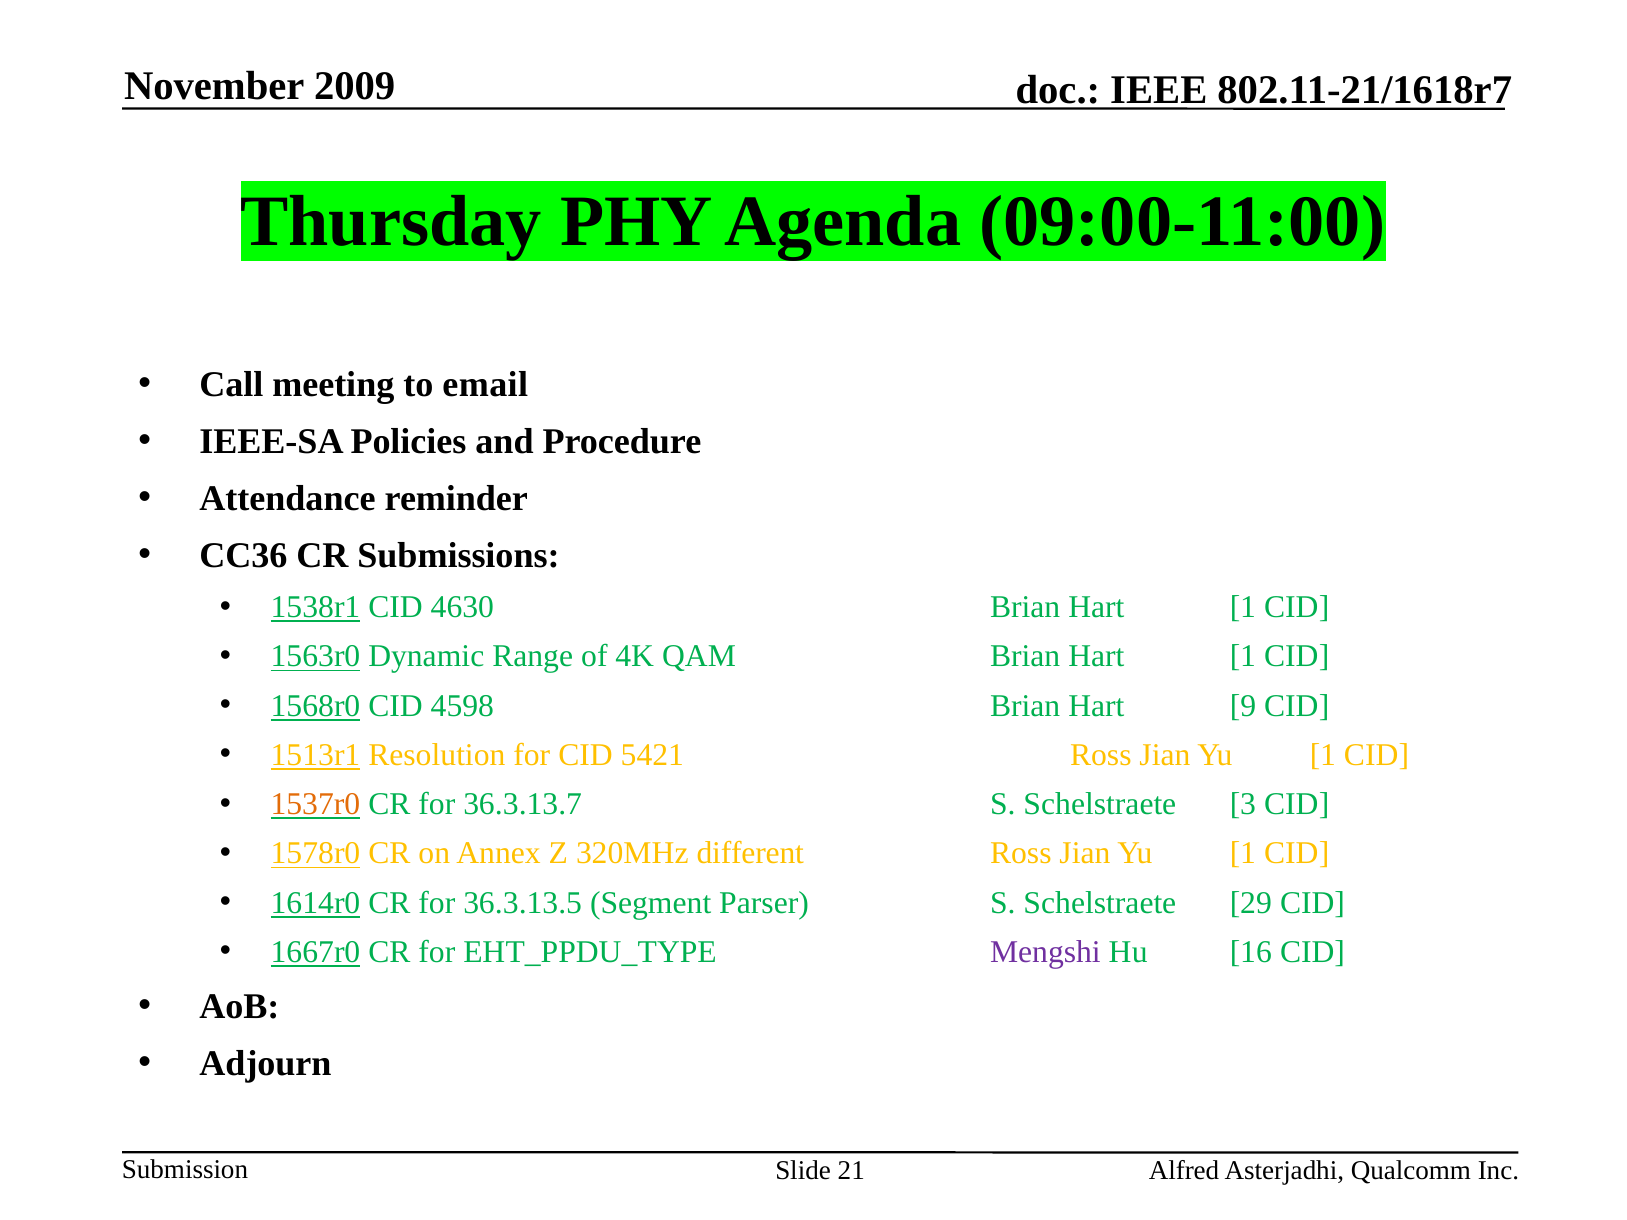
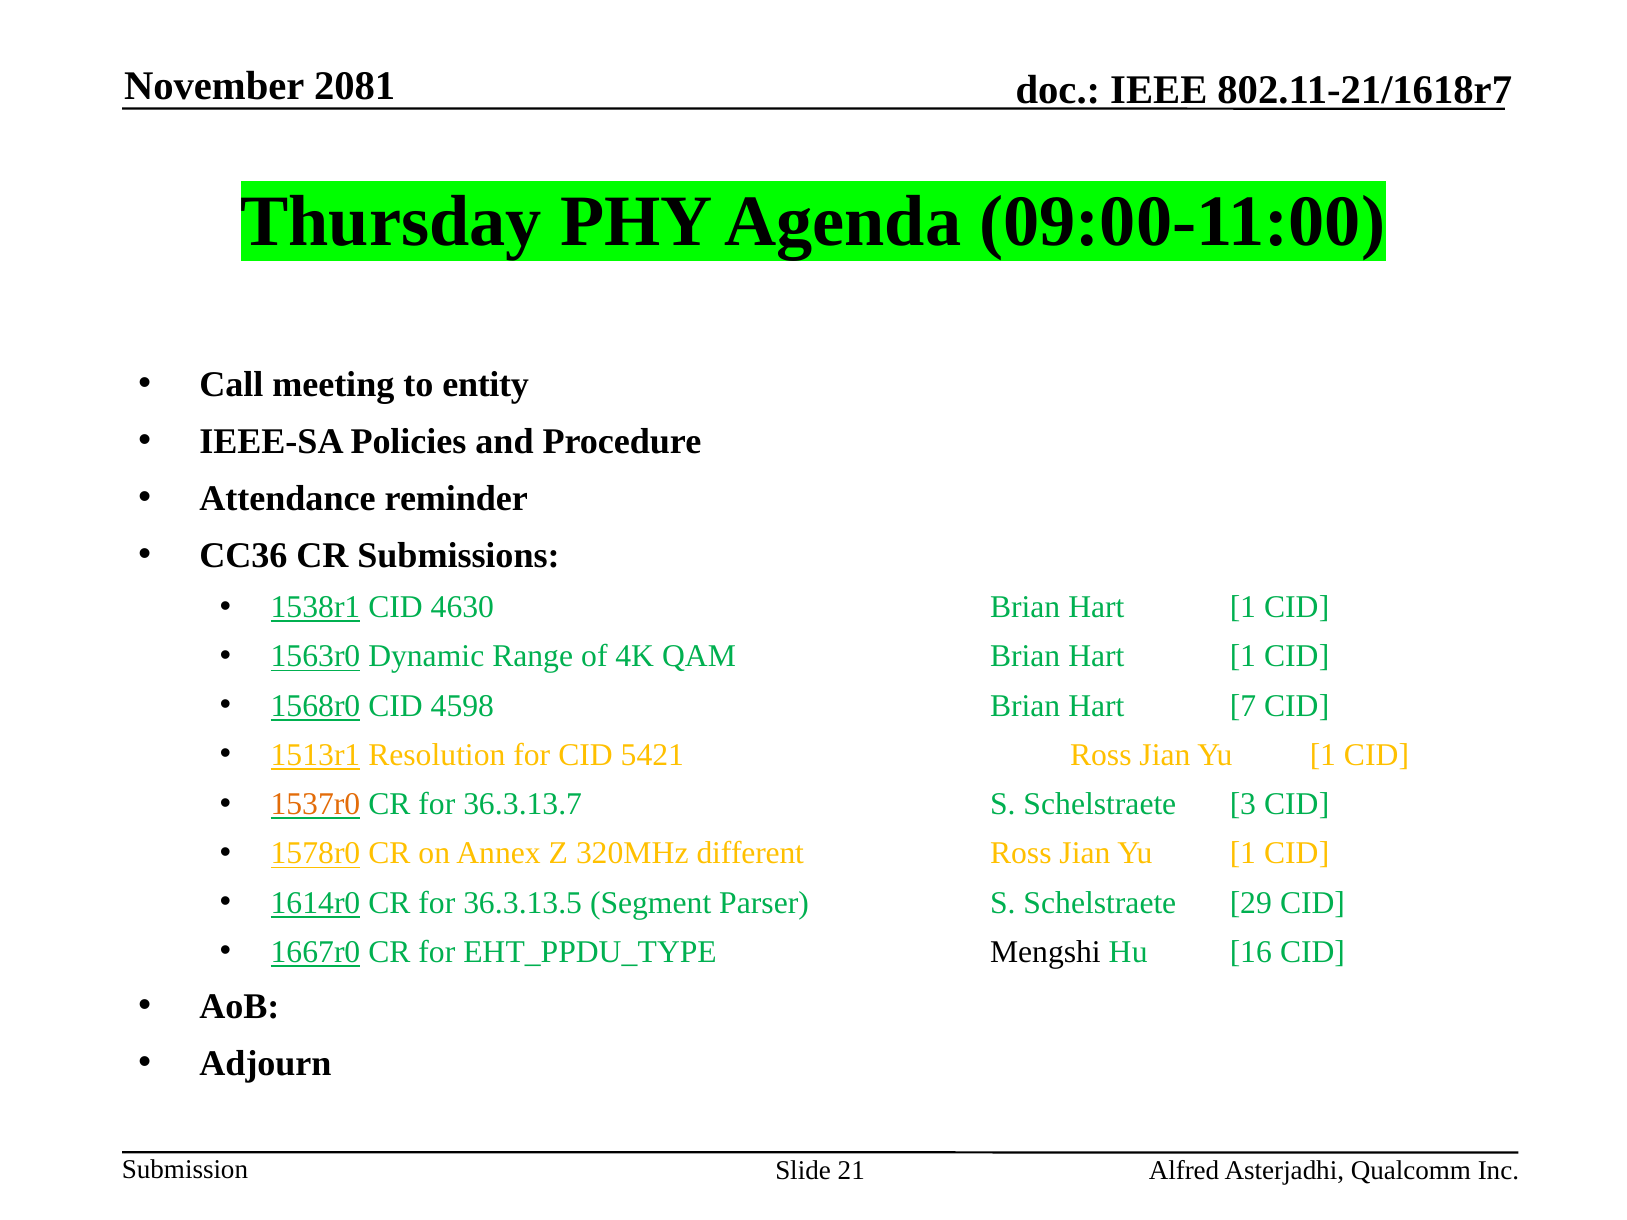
2009: 2009 -> 2081
email: email -> entity
9: 9 -> 7
Mengshi colour: purple -> black
